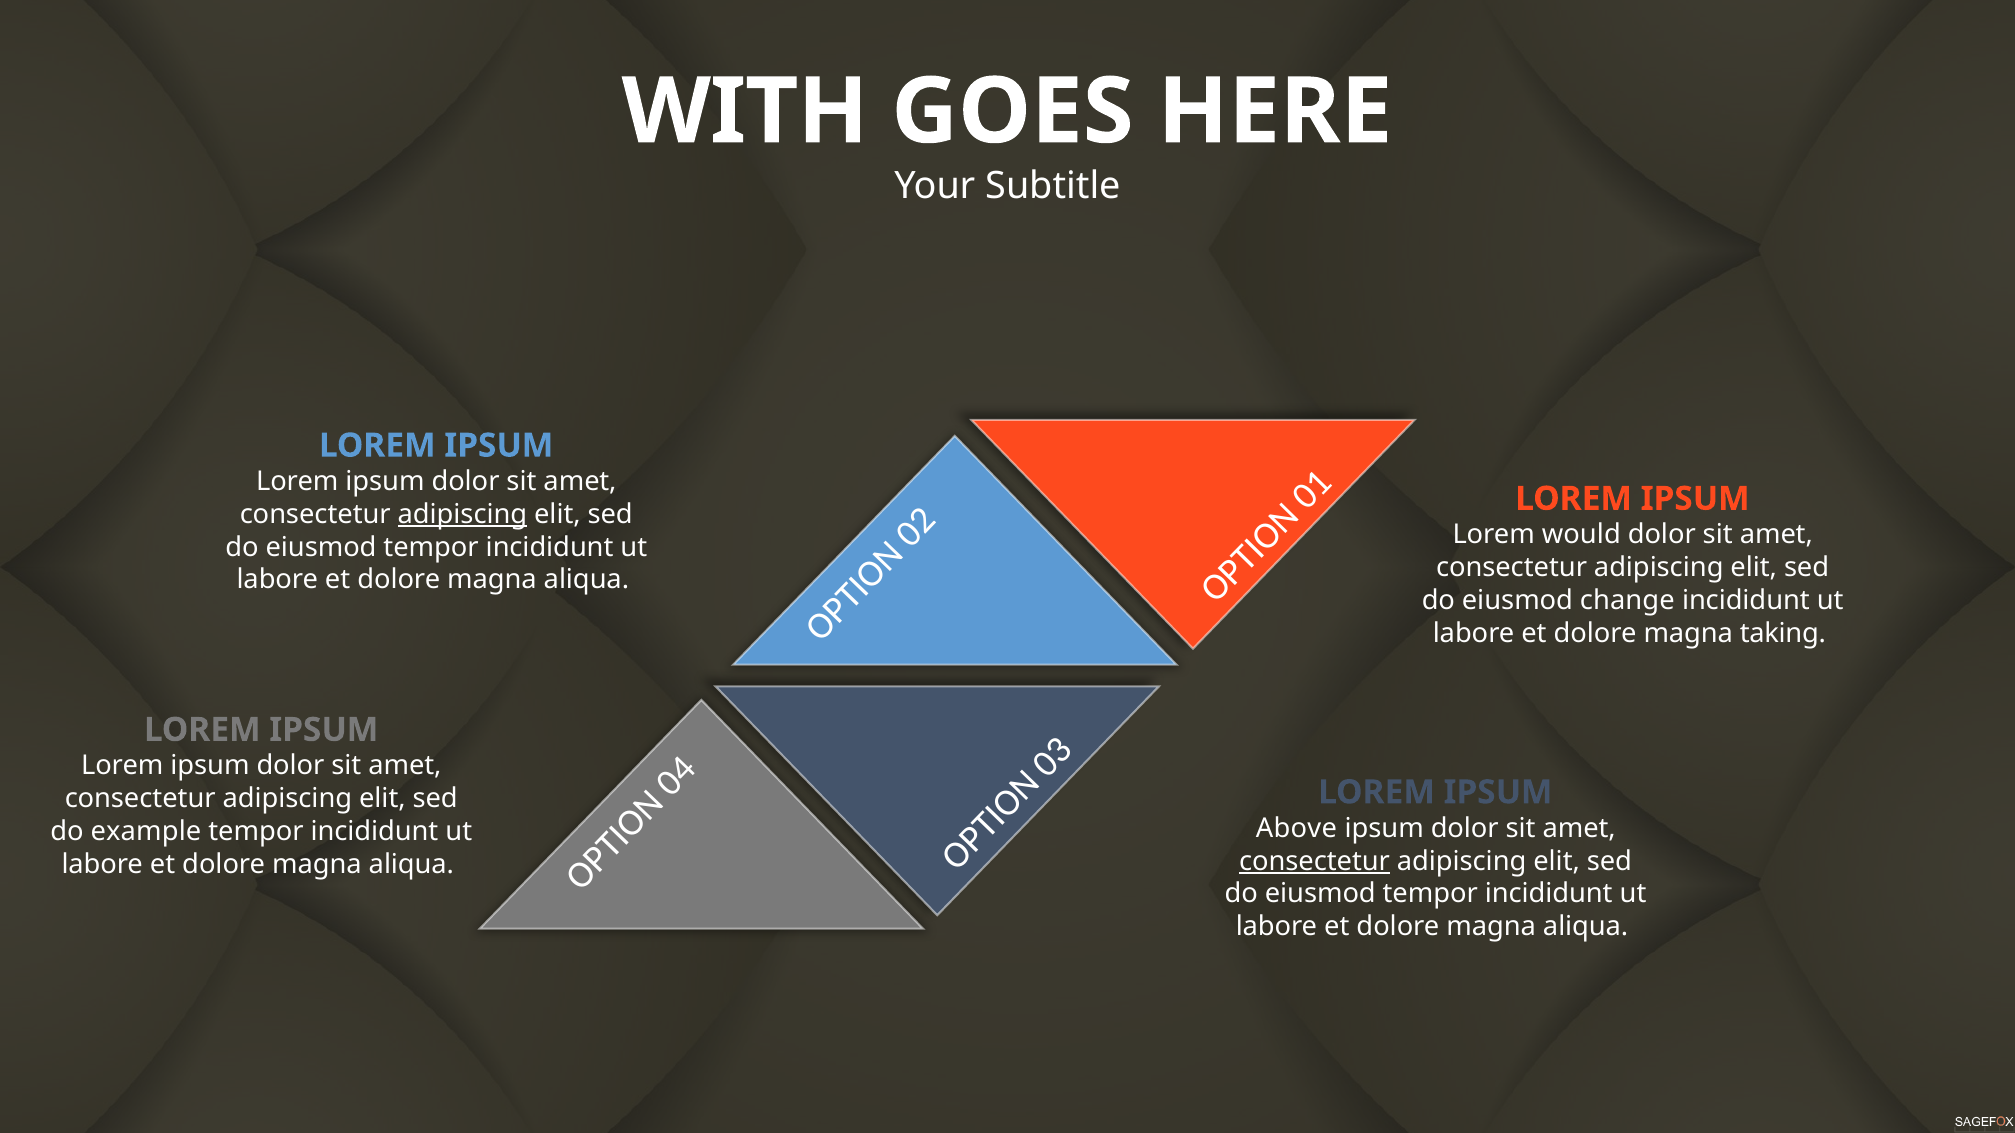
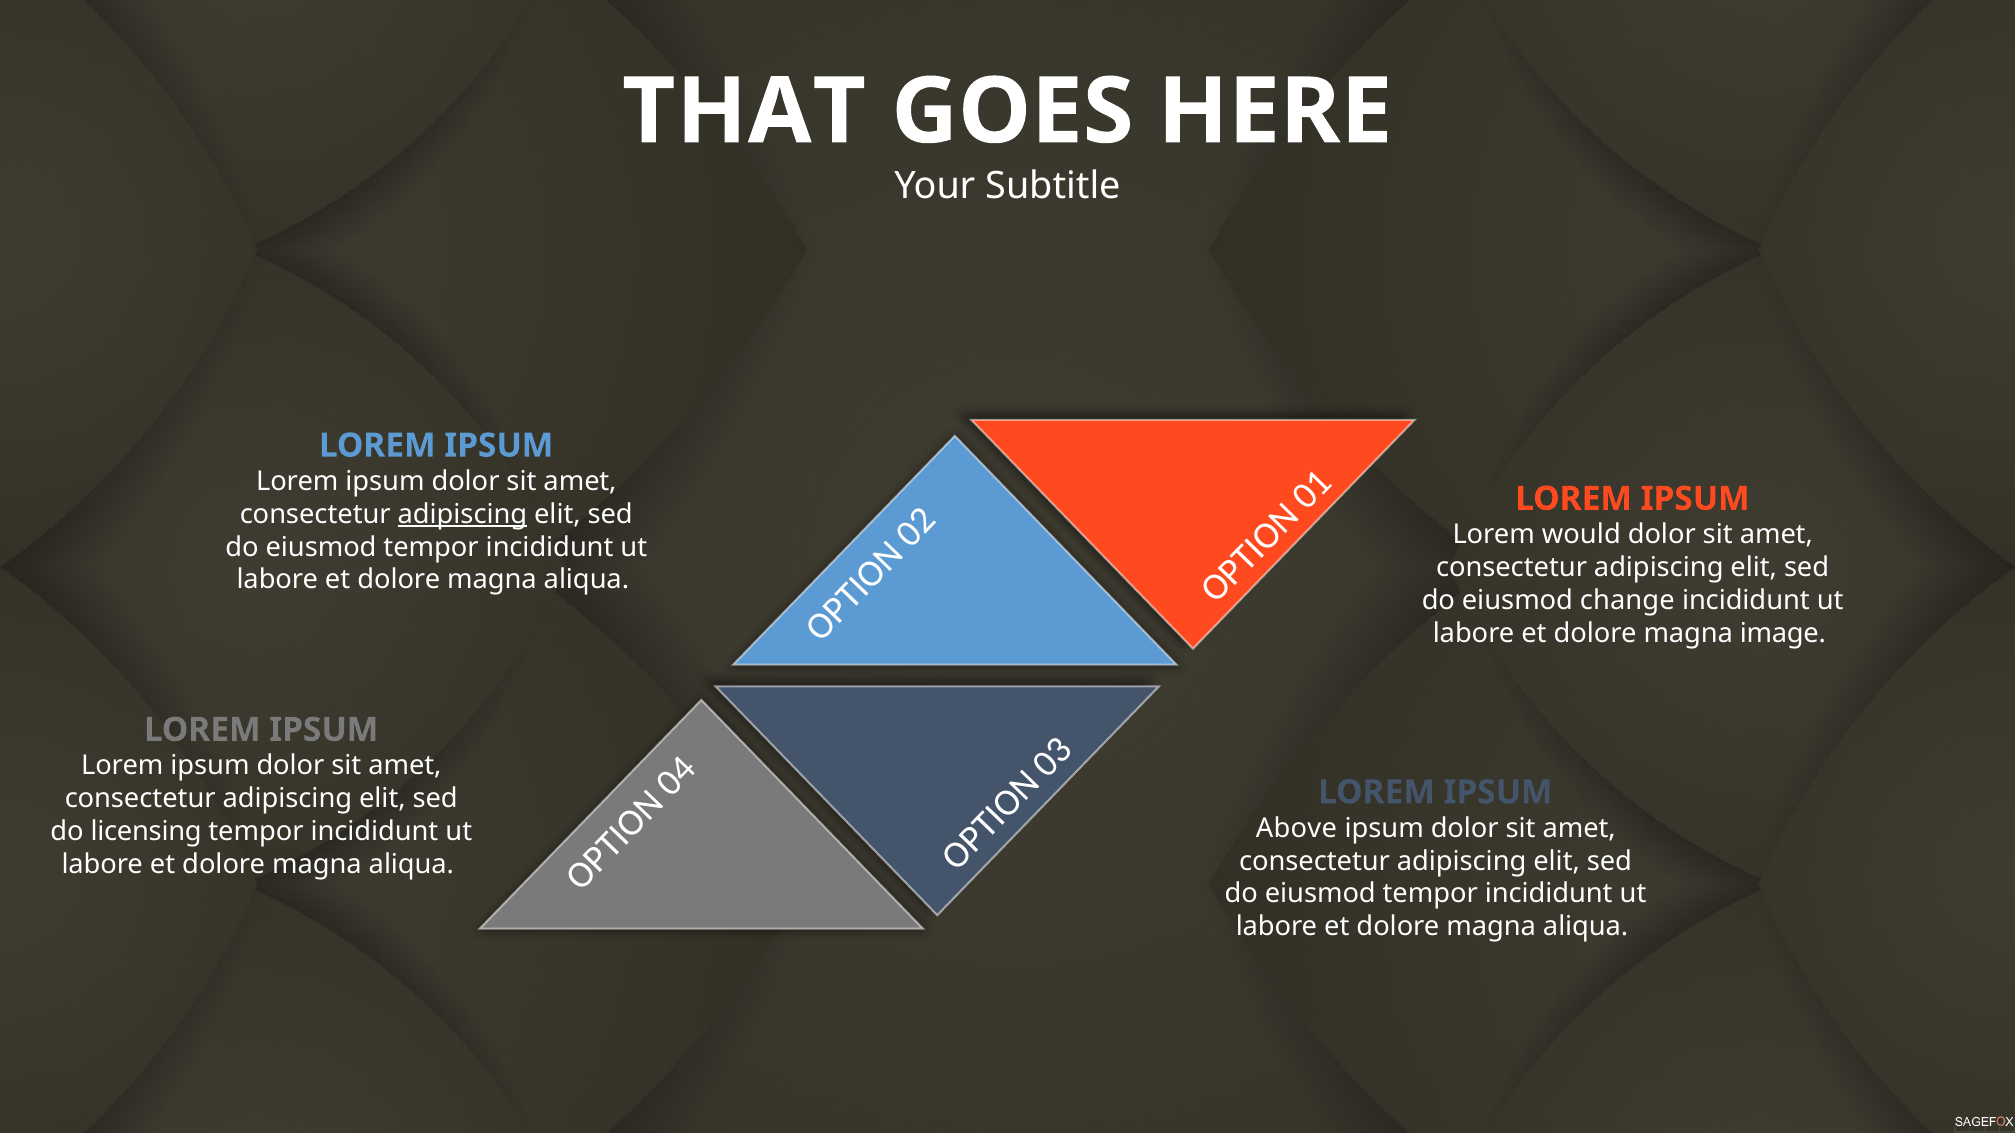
WITH: WITH -> THAT
taking: taking -> image
example: example -> licensing
consectetur at (1314, 861) underline: present -> none
